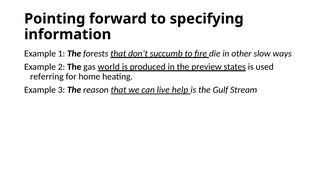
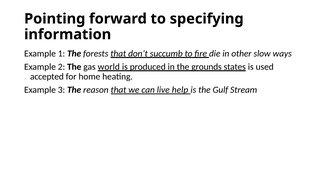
preview: preview -> grounds
referring: referring -> accepted
